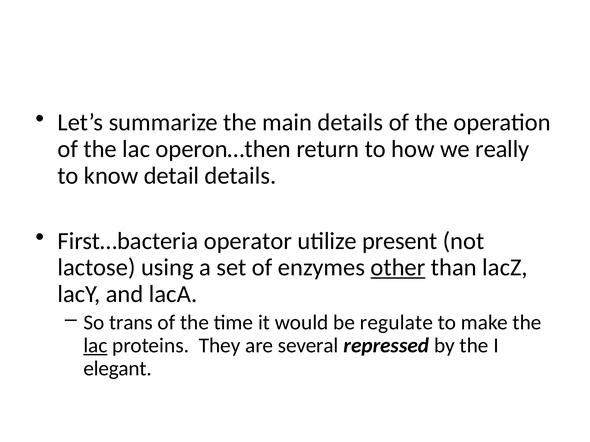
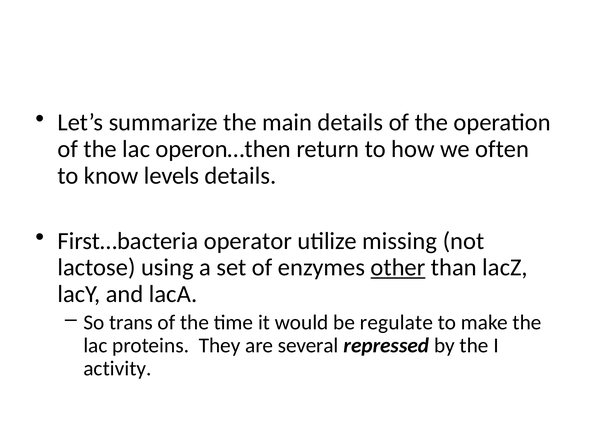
really: really -> often
detail: detail -> levels
present: present -> missing
lac at (95, 346) underline: present -> none
elegant: elegant -> activity
